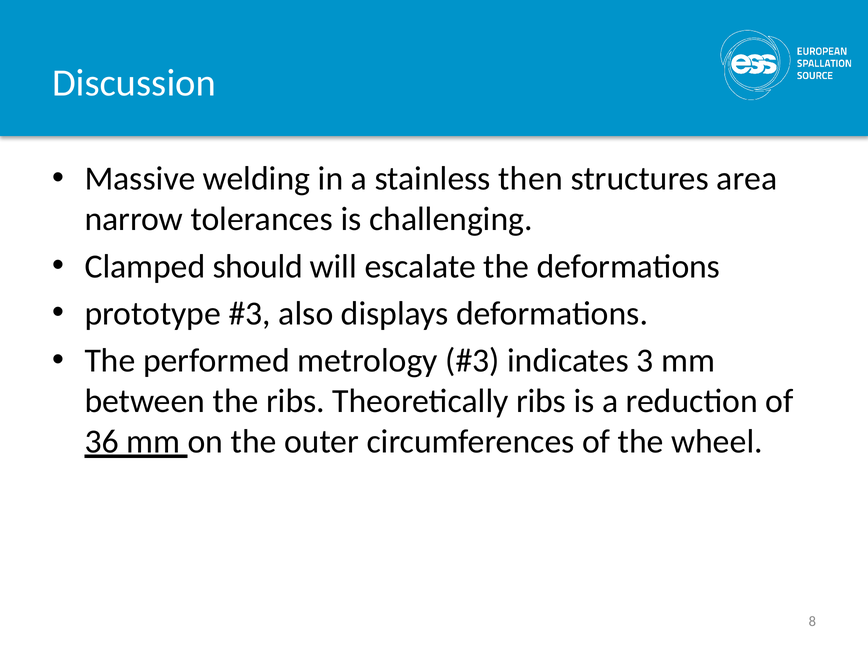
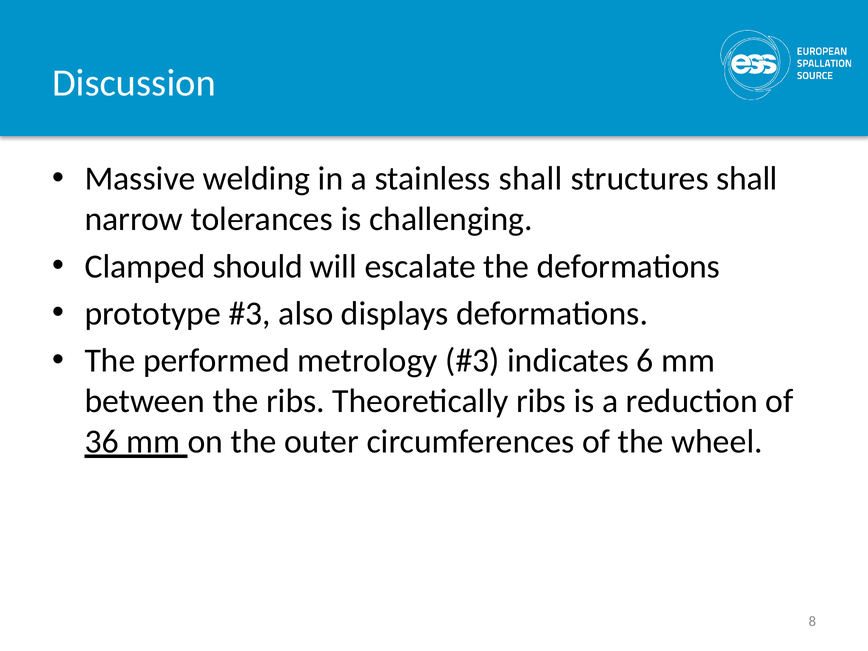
stainless then: then -> shall
structures area: area -> shall
3: 3 -> 6
